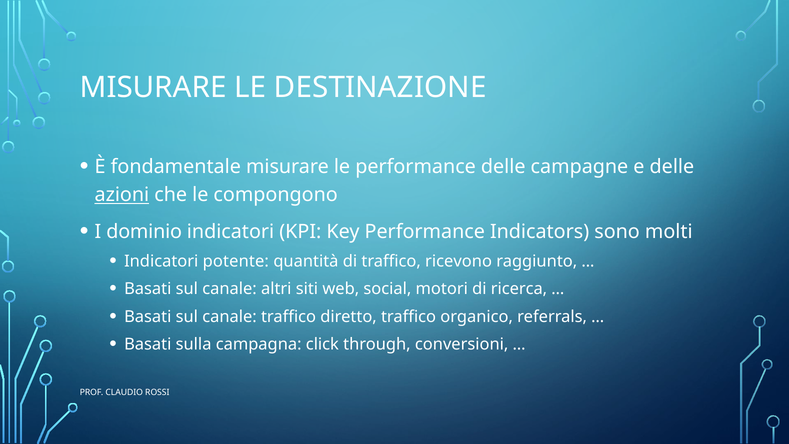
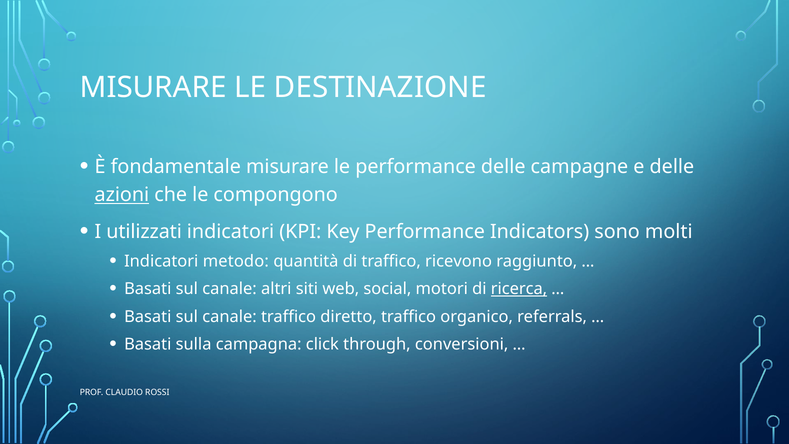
dominio: dominio -> utilizzati
potente: potente -> metodo
ricerca underline: none -> present
